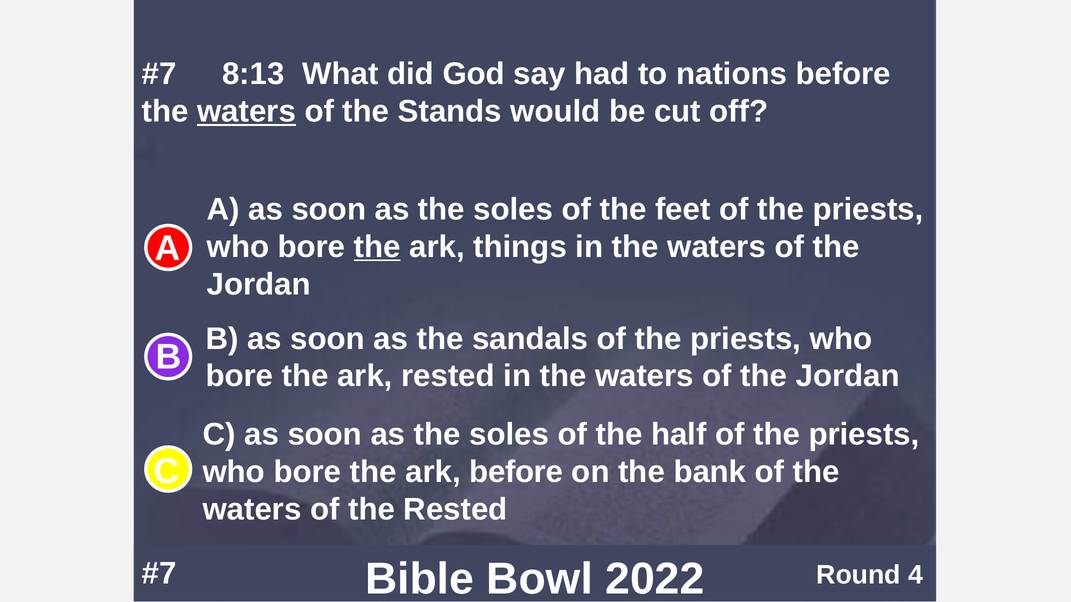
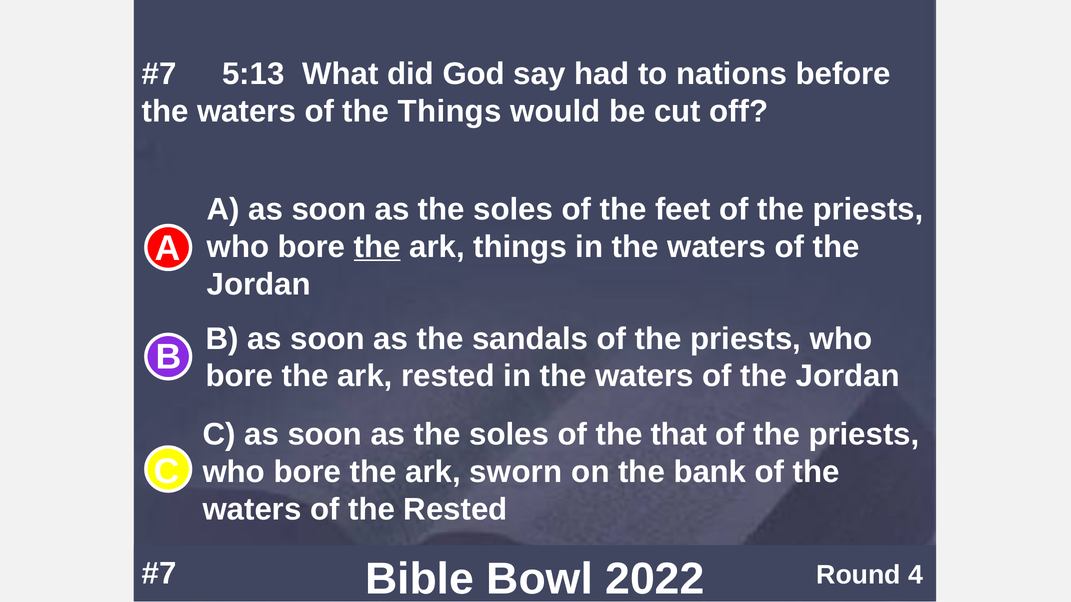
8:13: 8:13 -> 5:13
waters at (247, 112) underline: present -> none
the Stands: Stands -> Things
half: half -> that
ark before: before -> sworn
